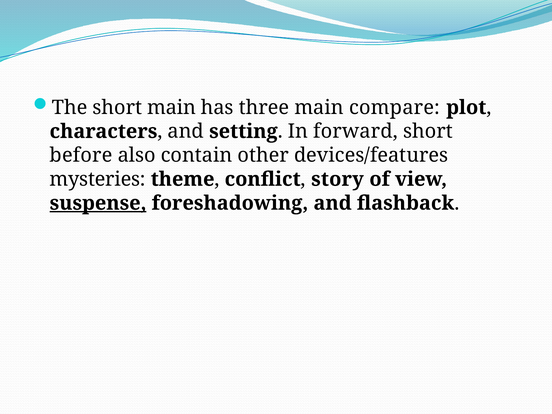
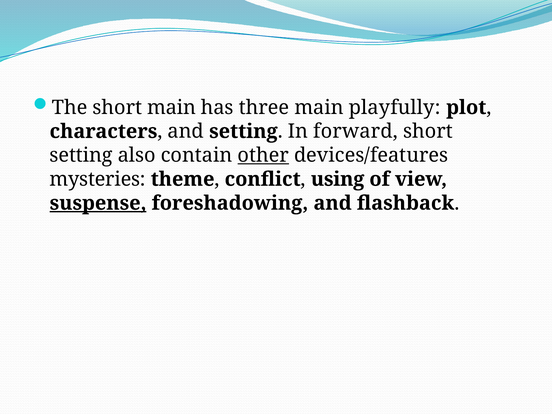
compare: compare -> playfully
before at (81, 155): before -> setting
other underline: none -> present
story: story -> using
